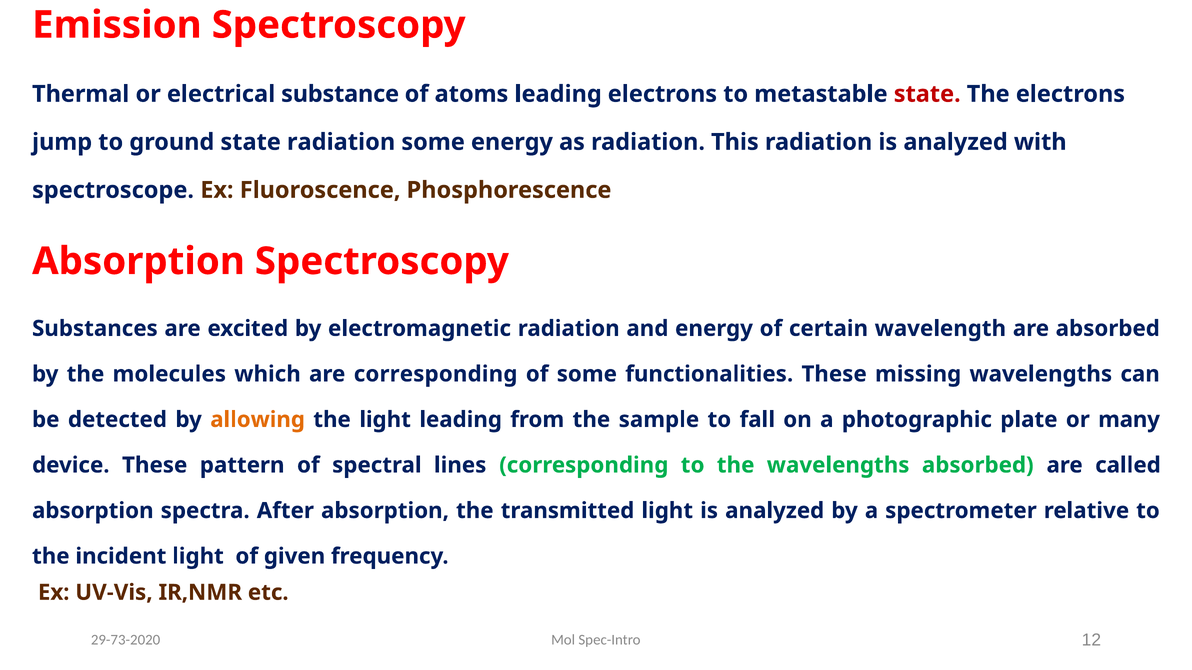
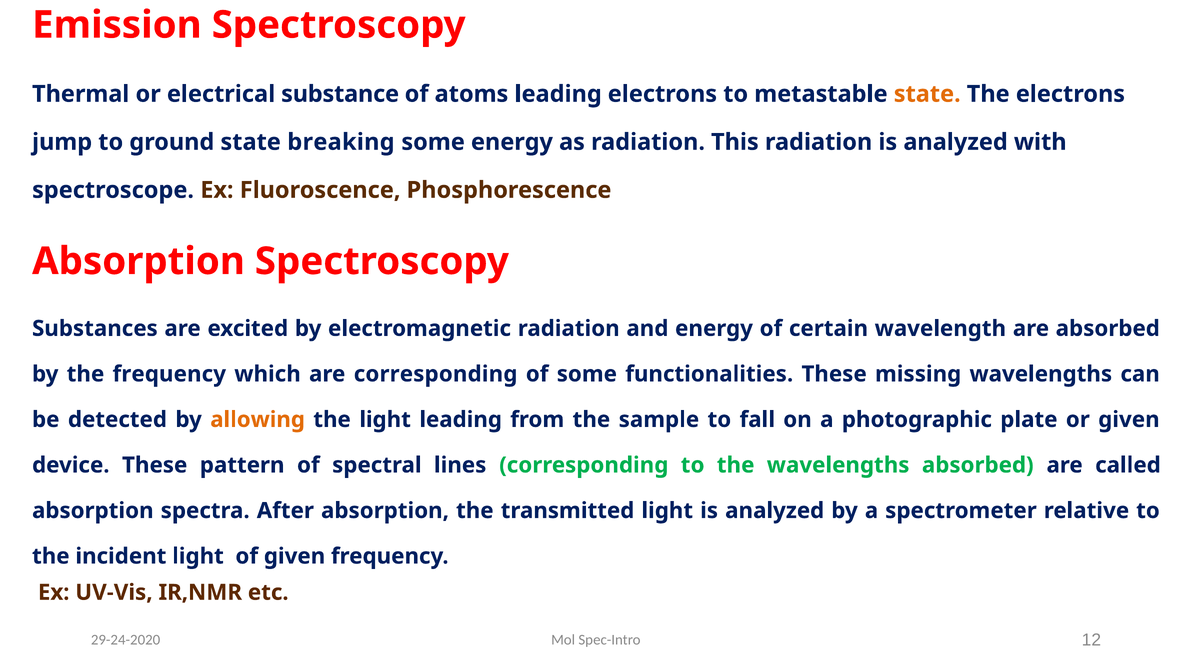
state at (927, 94) colour: red -> orange
state radiation: radiation -> breaking
the molecules: molecules -> frequency
or many: many -> given
29-73-2020: 29-73-2020 -> 29-24-2020
